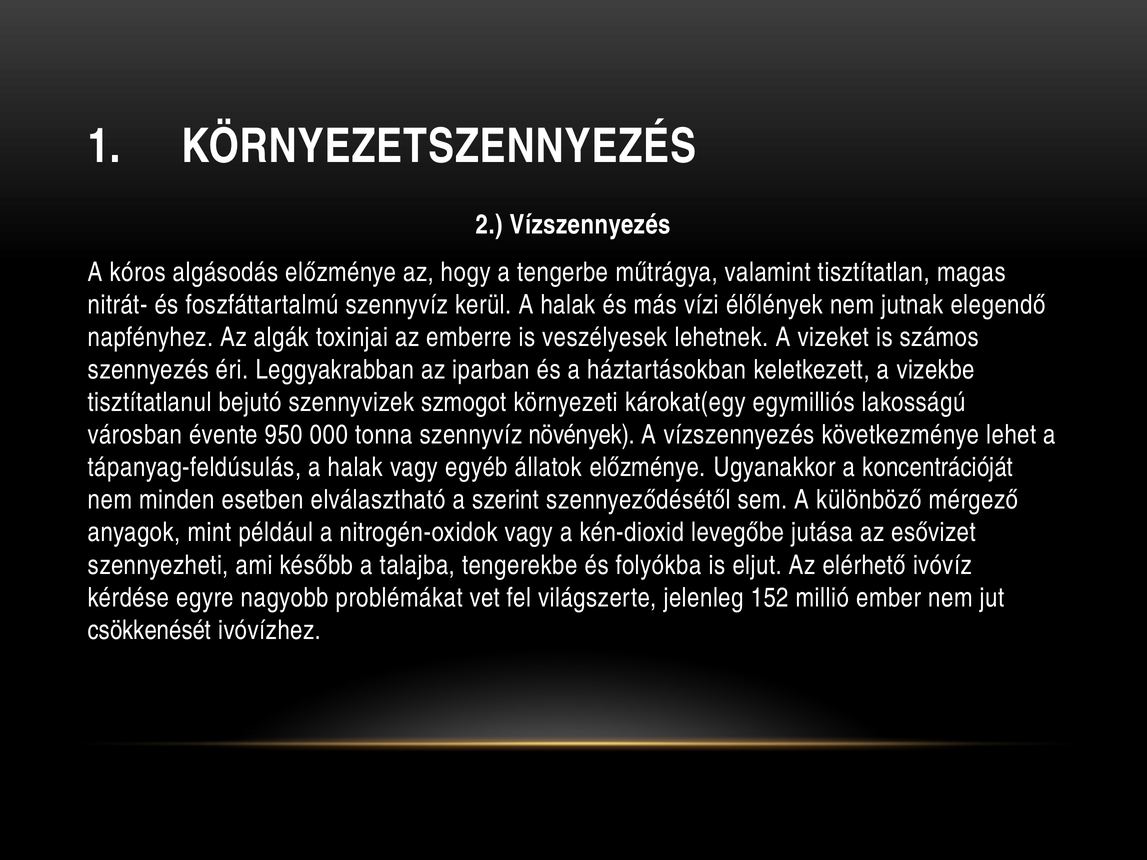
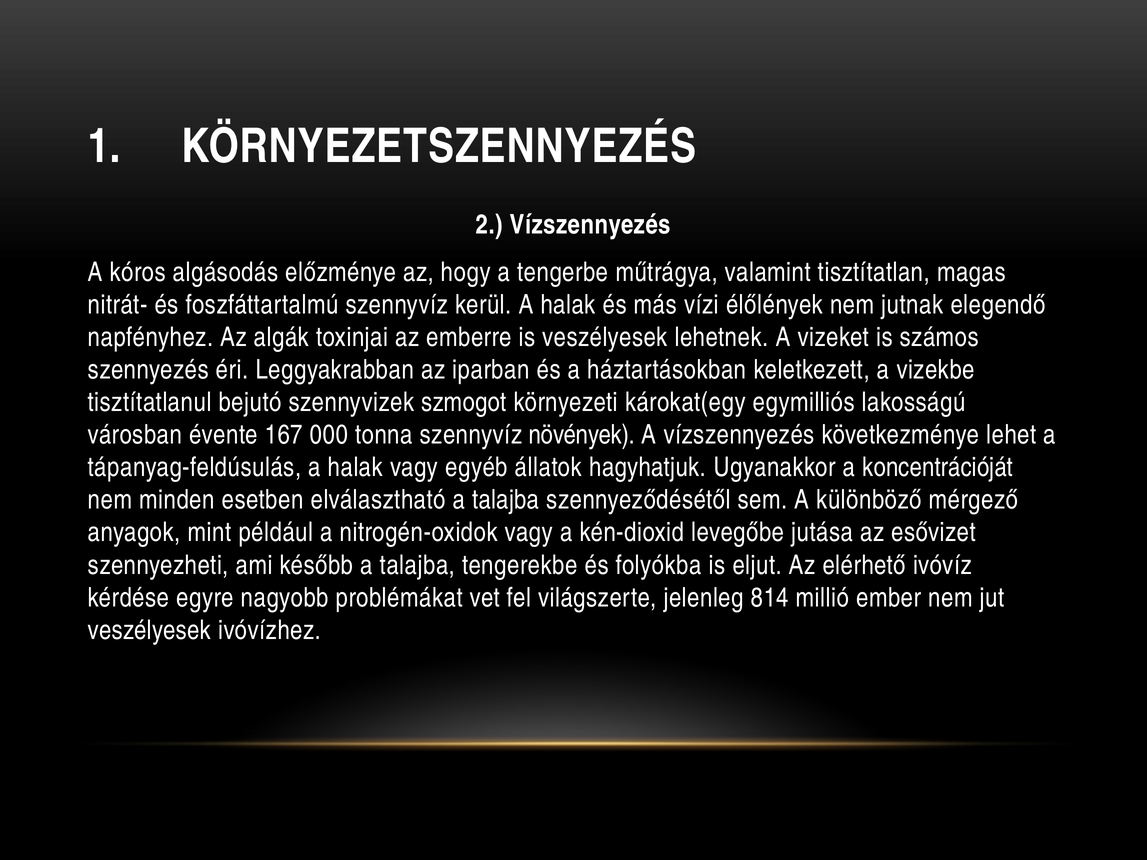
950: 950 -> 167
állatok előzménye: előzménye -> hagyhatjuk
elválasztható a szerint: szerint -> talajba
152: 152 -> 814
csökkenését at (150, 630): csökkenését -> veszélyesek
